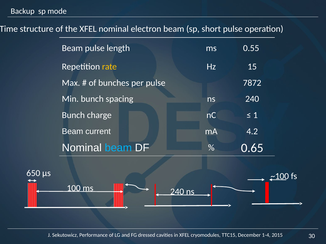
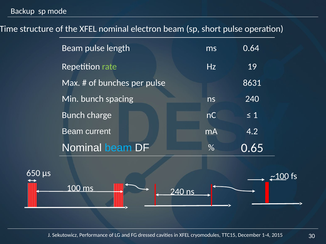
0.55: 0.55 -> 0.64
rate colour: yellow -> light green
15: 15 -> 19
7872: 7872 -> 8631
